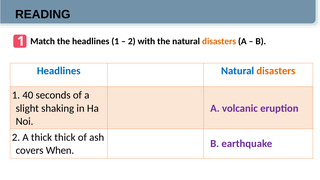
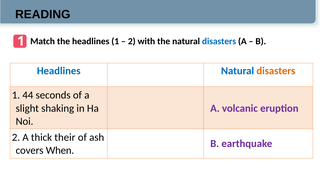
disasters at (219, 41) colour: orange -> blue
40: 40 -> 44
thick thick: thick -> their
